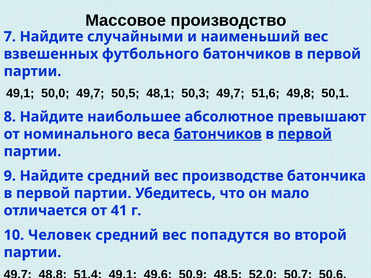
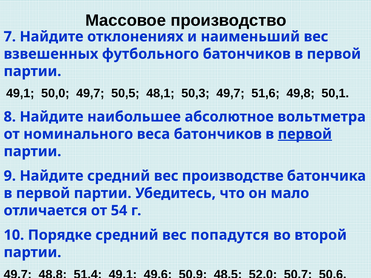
случайными: случайными -> отклонениях
превышают: превышают -> вольтметра
батончиков at (218, 134) underline: present -> none
41: 41 -> 54
Человек: Человек -> Порядке
